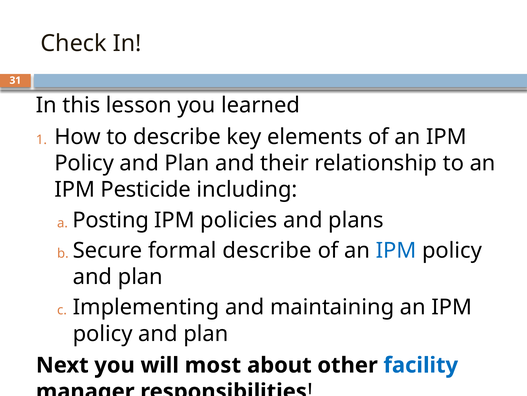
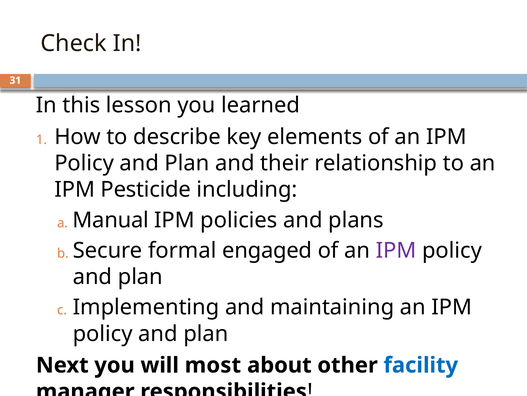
Posting: Posting -> Manual
formal describe: describe -> engaged
IPM at (396, 250) colour: blue -> purple
